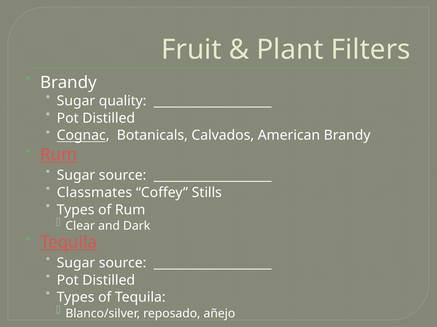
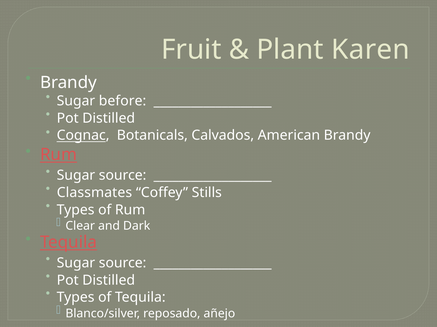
Filters: Filters -> Karen
quality: quality -> before
